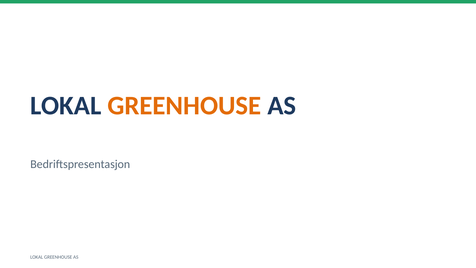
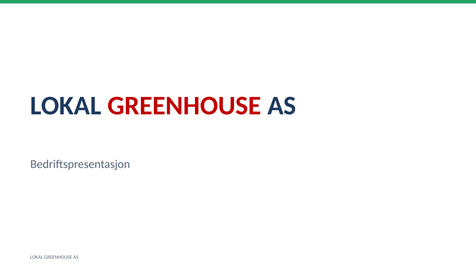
GREENHOUSE at (184, 106) colour: orange -> red
